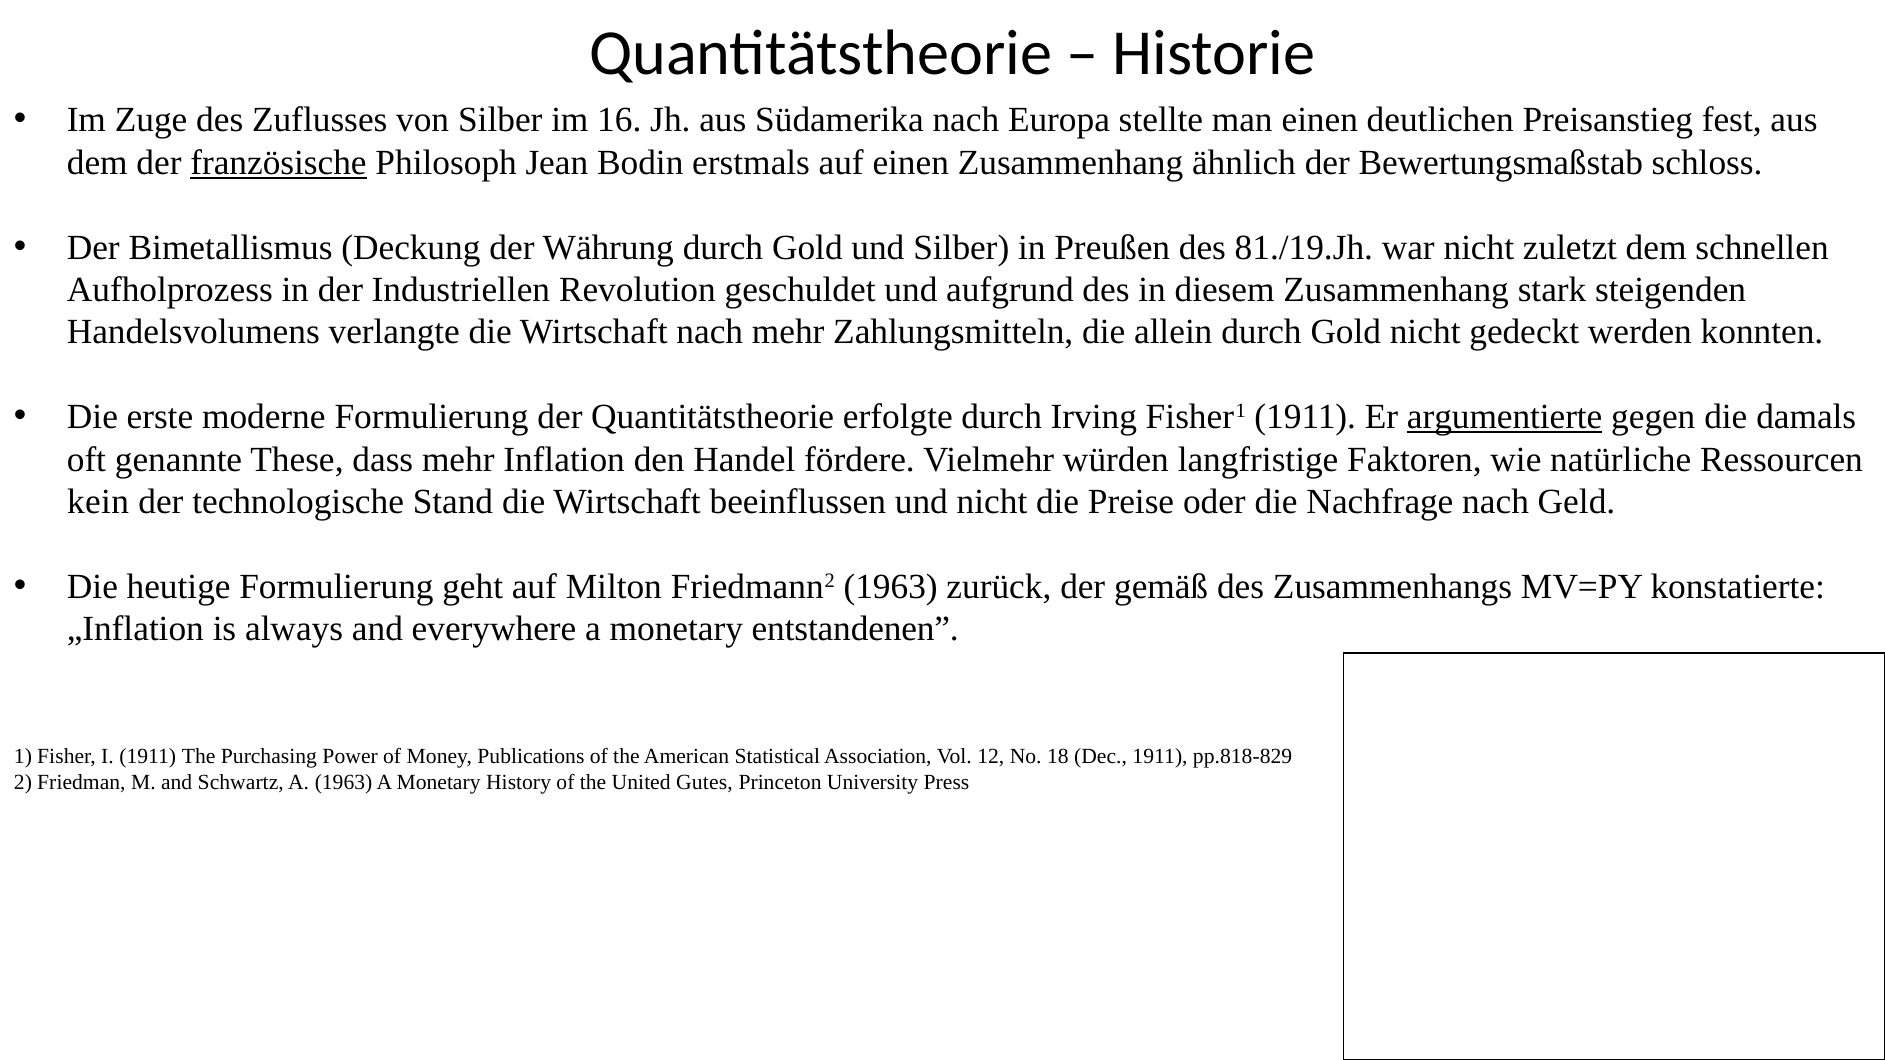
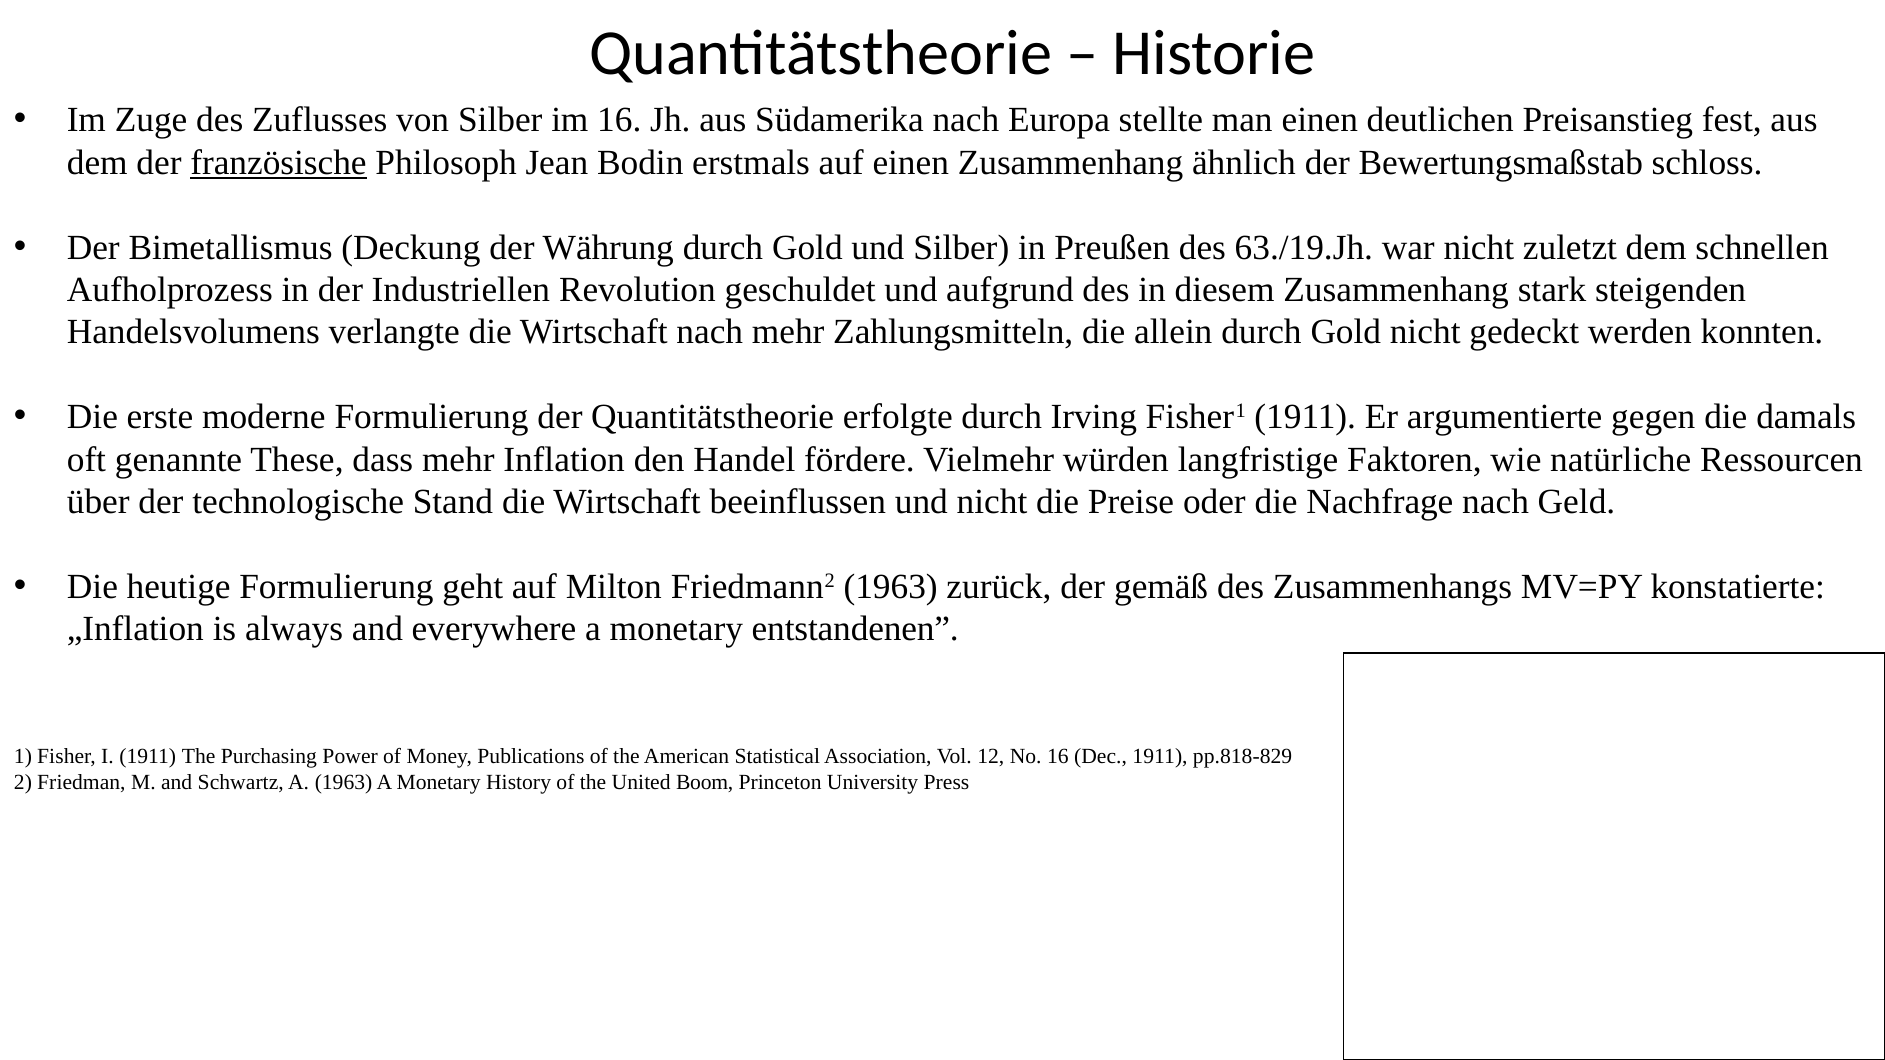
81./19.Jh: 81./19.Jh -> 63./19.Jh
argumentierte underline: present -> none
kein: kein -> über
No 18: 18 -> 16
Gutes: Gutes -> Boom
